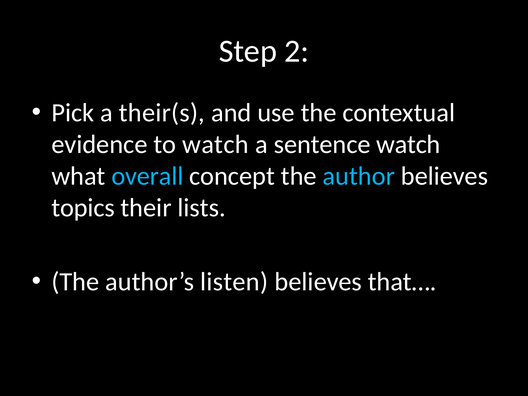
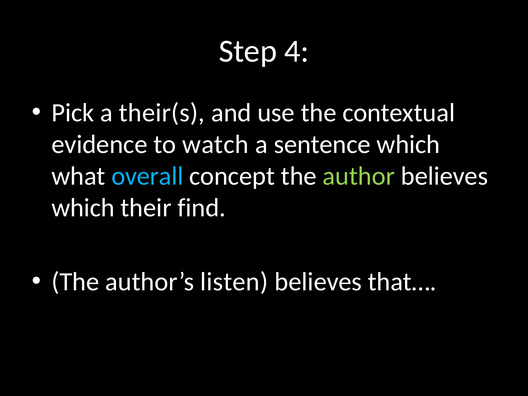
2: 2 -> 4
sentence watch: watch -> which
author colour: light blue -> light green
topics at (83, 208): topics -> which
lists: lists -> find
